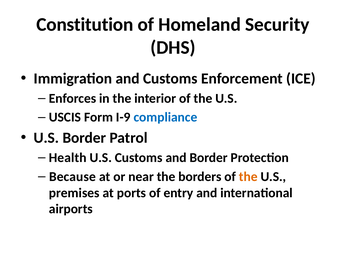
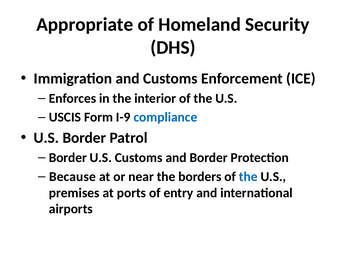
Constitution: Constitution -> Appropriate
Health at (68, 157): Health -> Border
the at (248, 176) colour: orange -> blue
